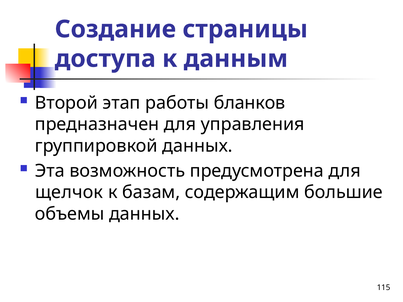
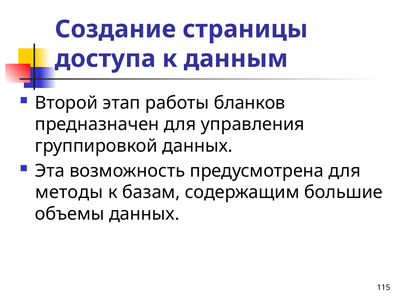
щелчок: щелчок -> методы
